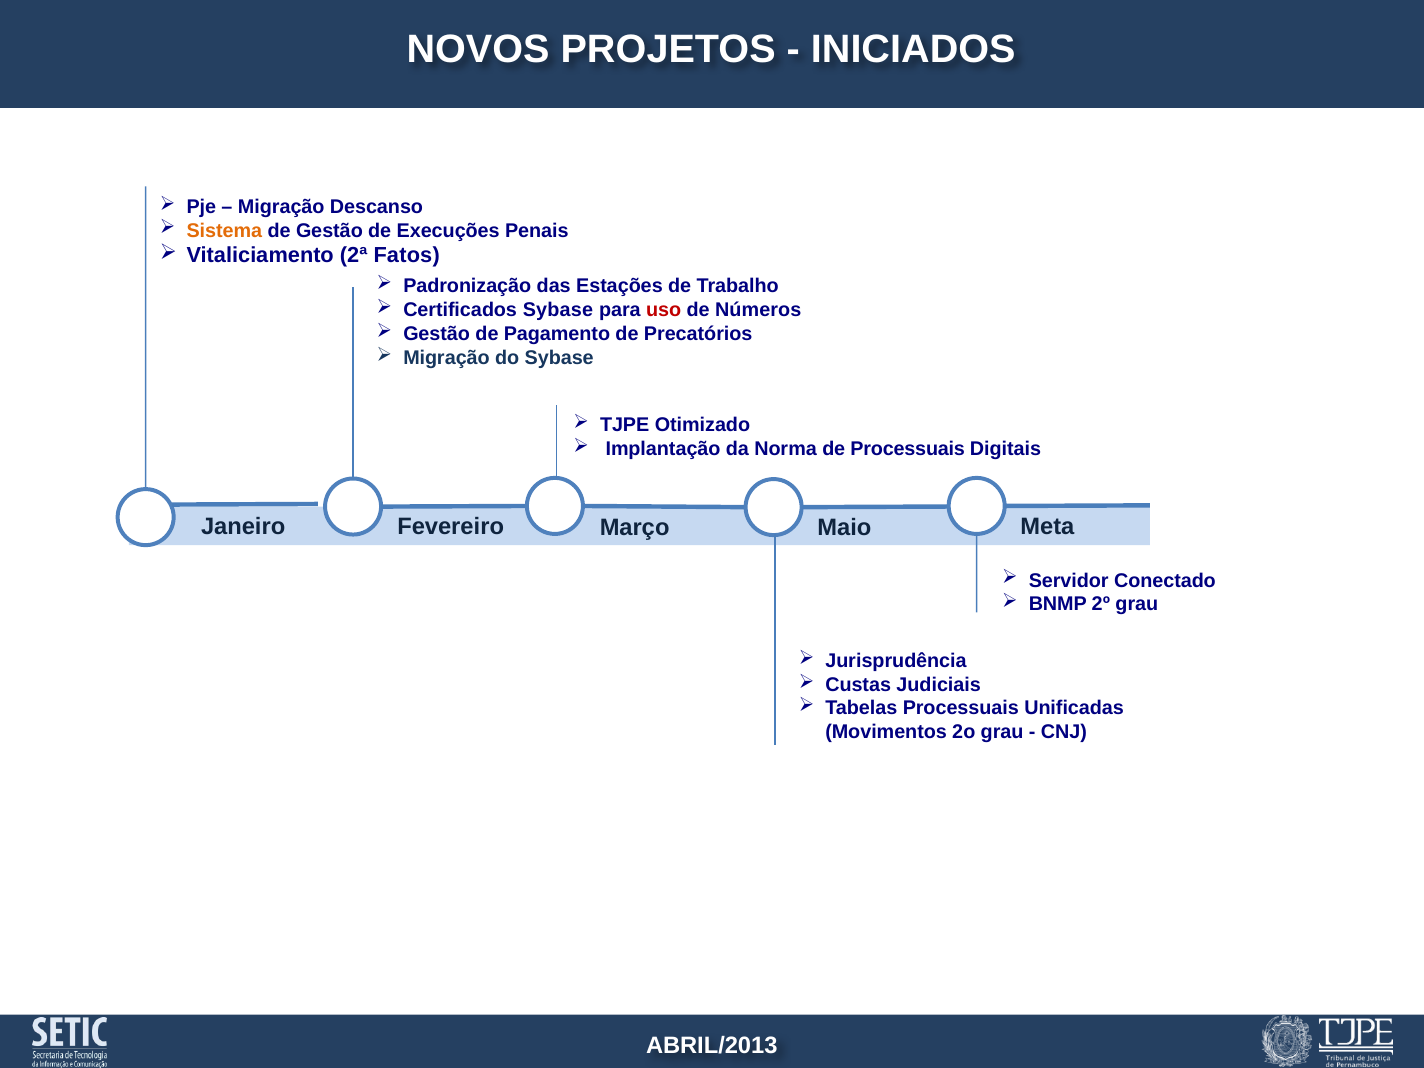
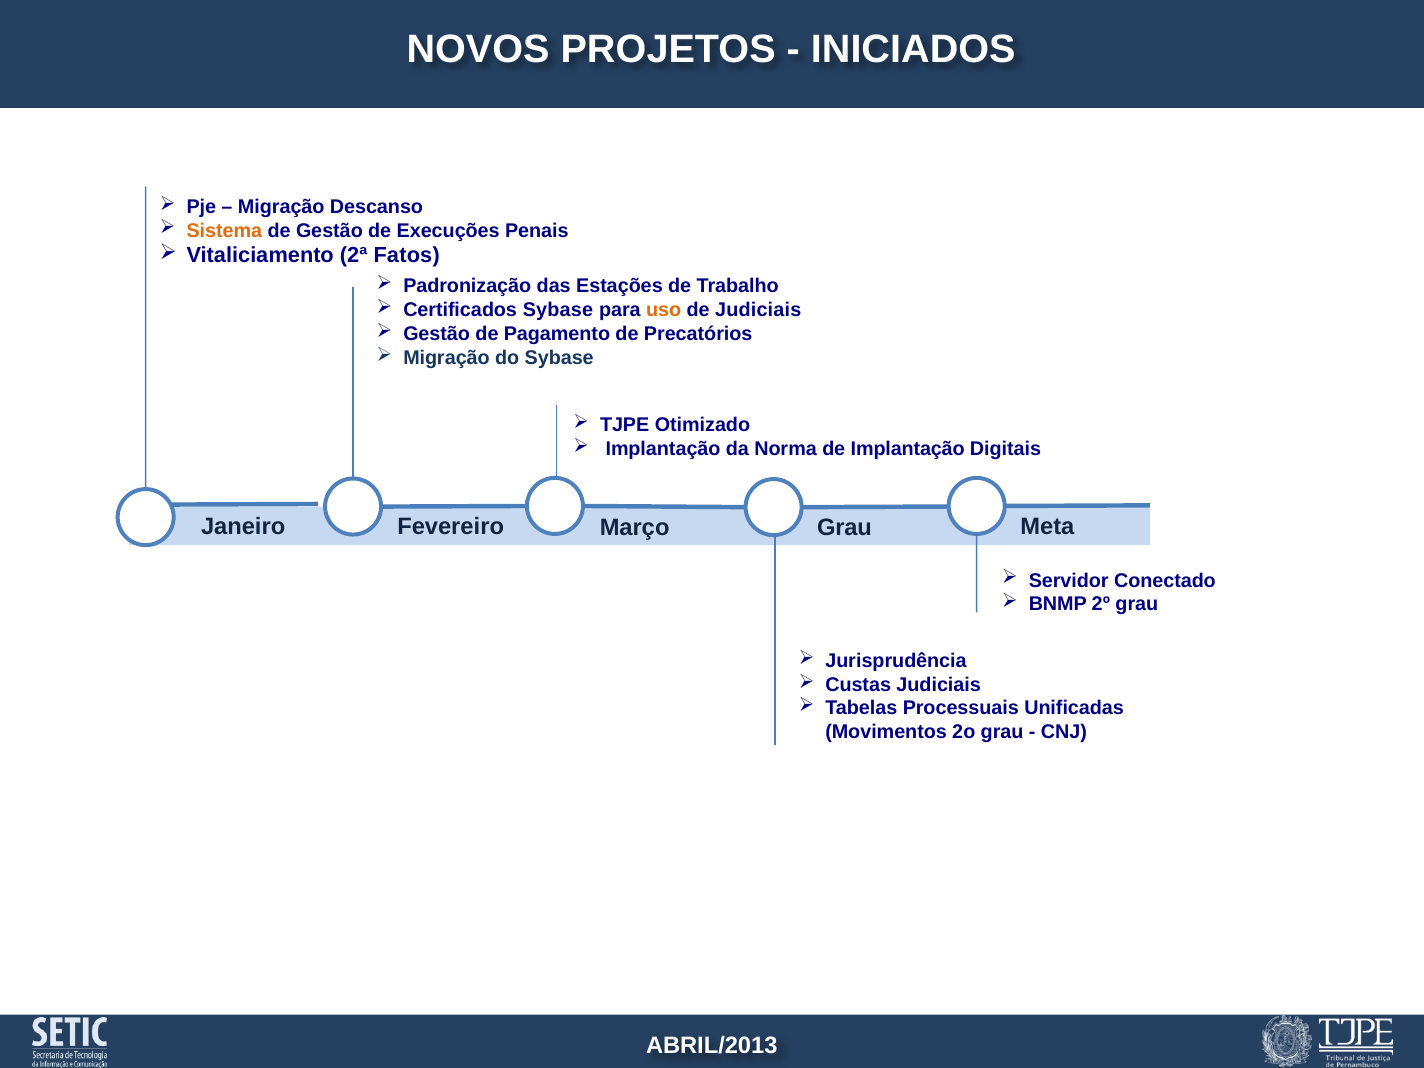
uso colour: red -> orange
de Números: Números -> Judiciais
de Processuais: Processuais -> Implantação
Março Maio: Maio -> Grau
